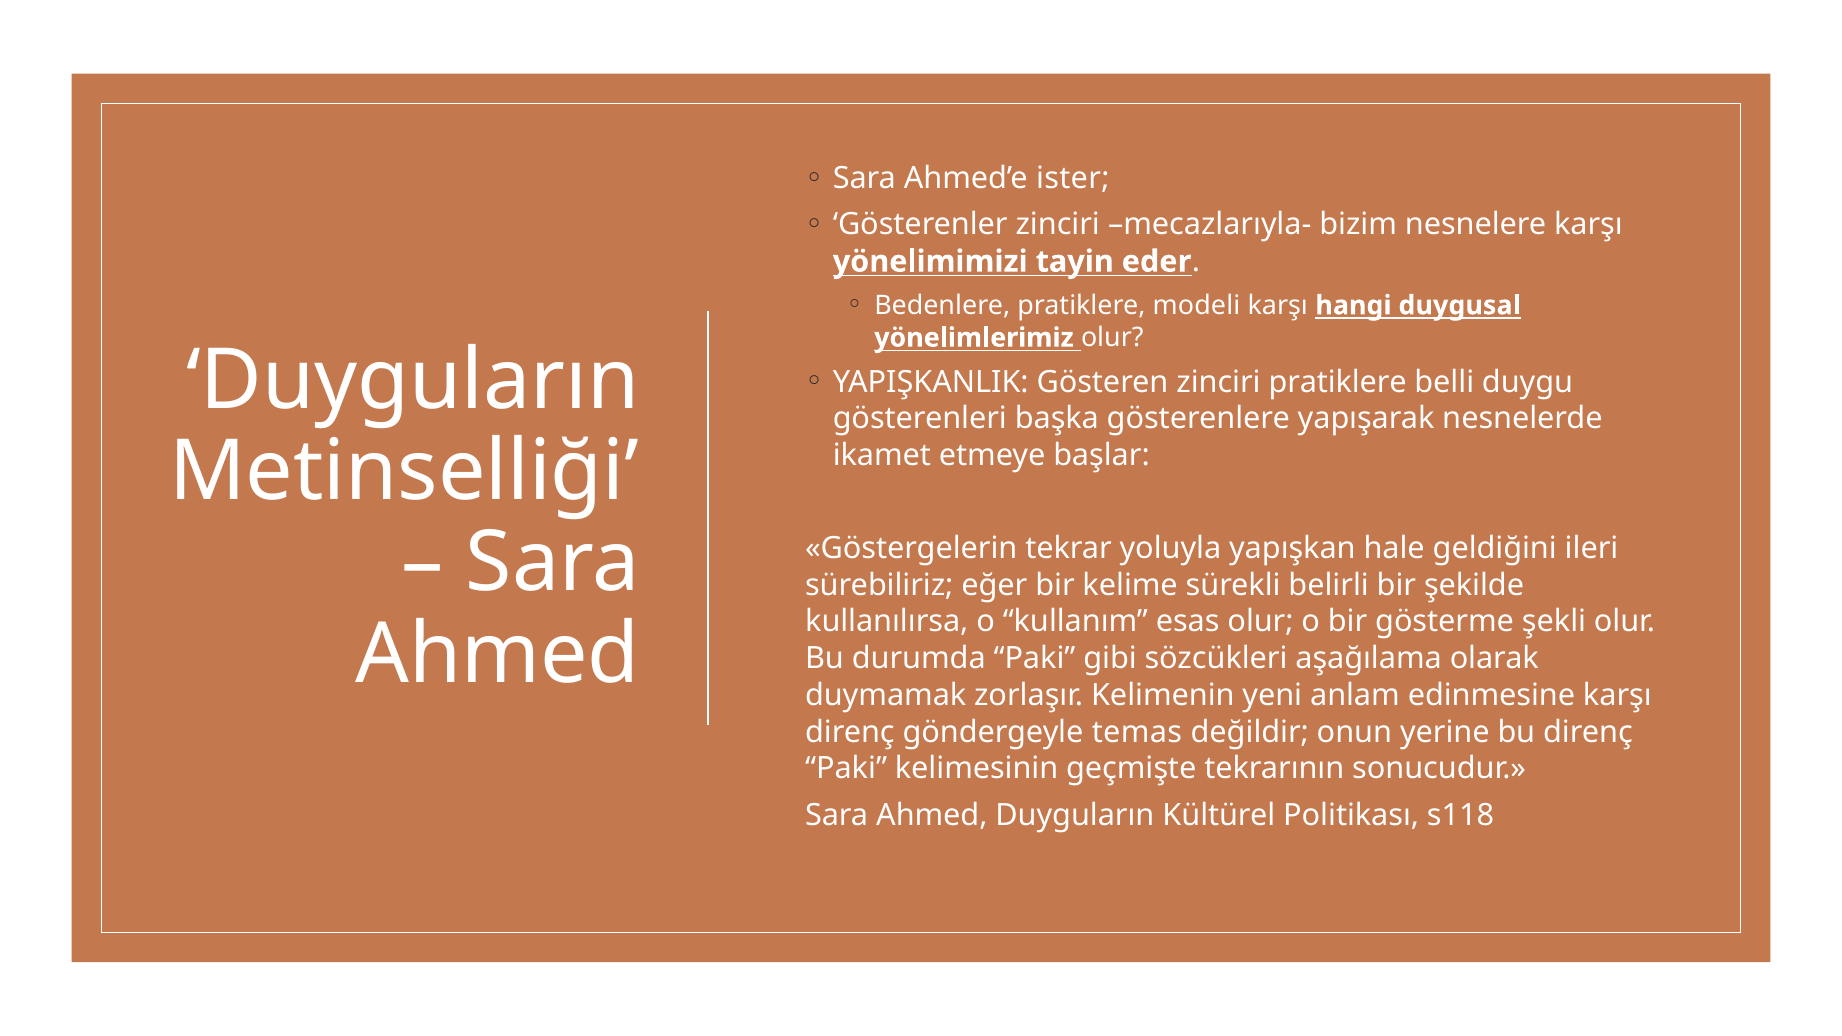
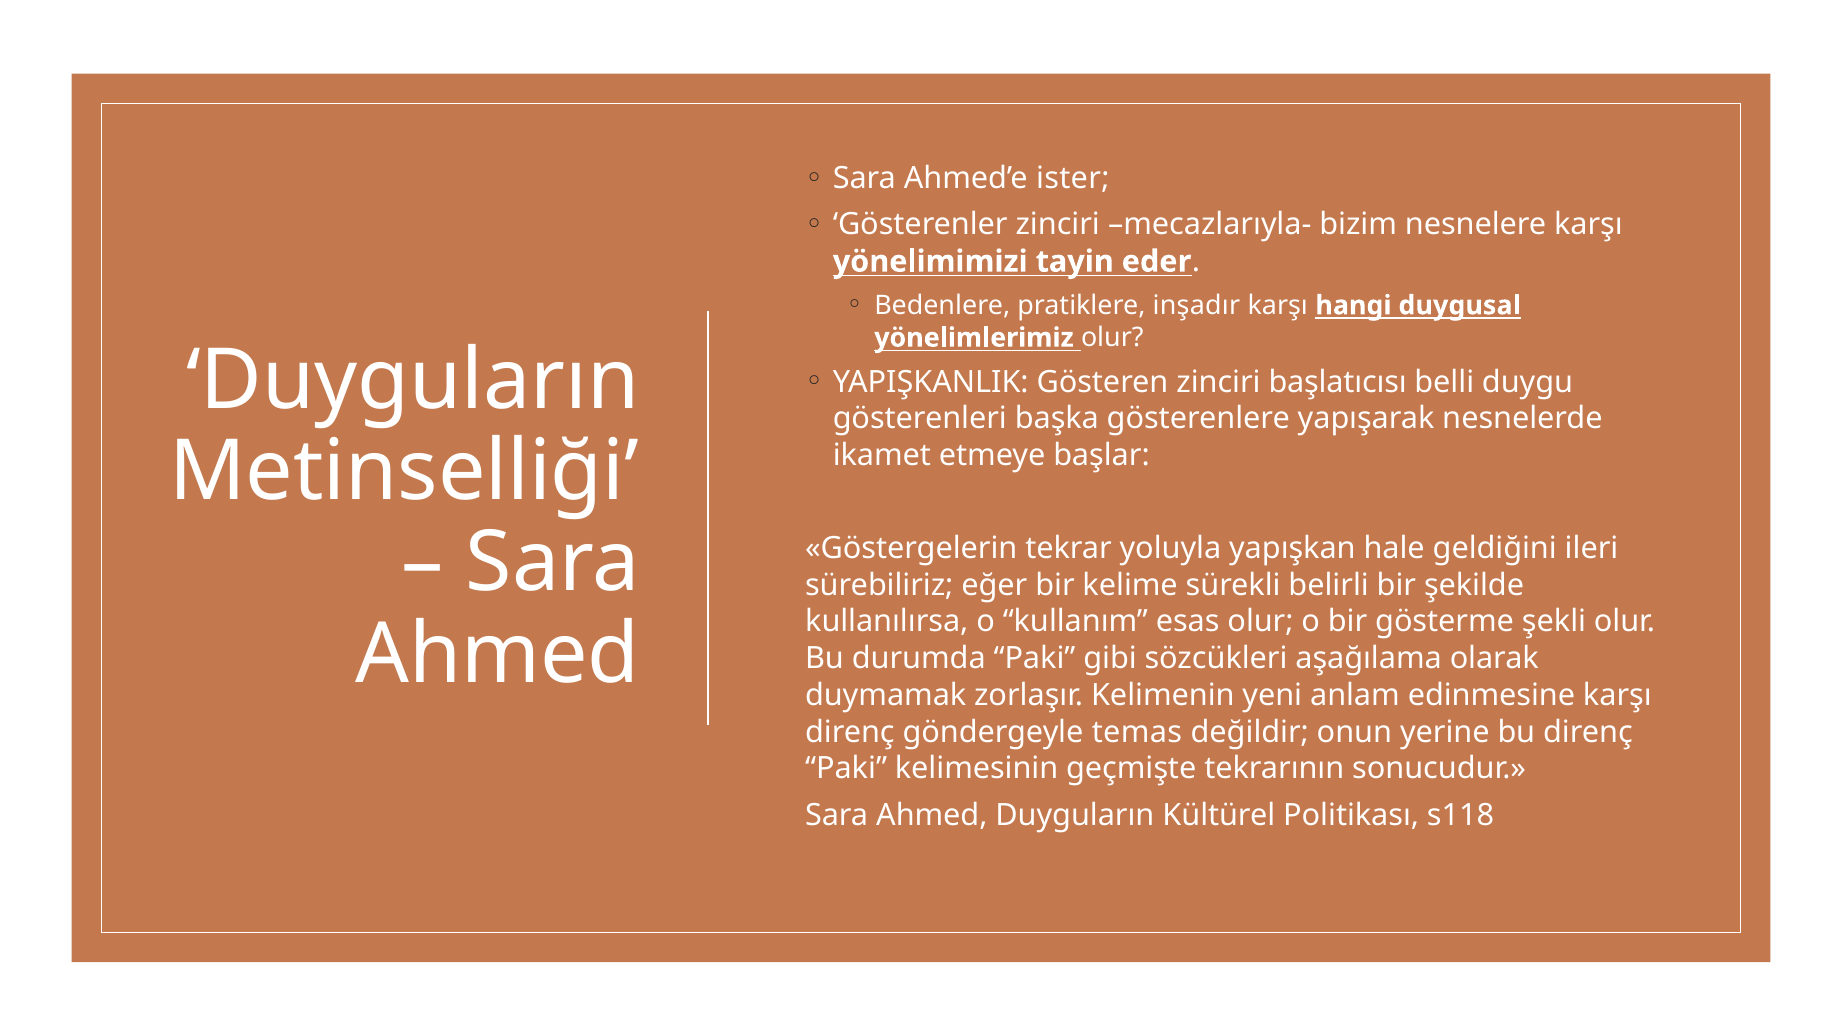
modeli: modeli -> inşadır
zinciri pratiklere: pratiklere -> başlatıcısı
